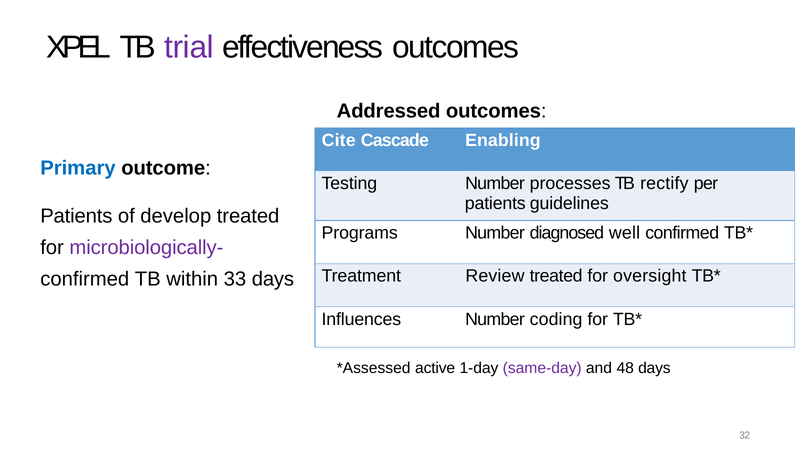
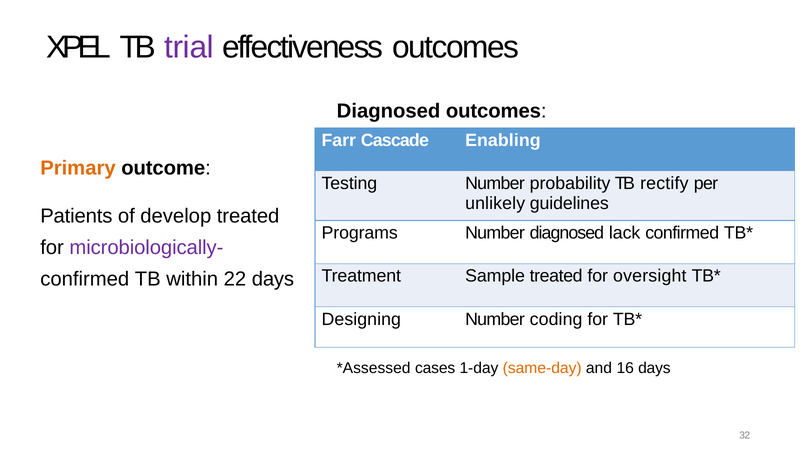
Addressed at (389, 111): Addressed -> Diagnosed
Cite: Cite -> Farr
Primary colour: blue -> orange
processes: processes -> probability
patients at (495, 203): patients -> unlikely
well: well -> lack
Review: Review -> Sample
33: 33 -> 22
Influences: Influences -> Designing
active: active -> cases
same-day colour: purple -> orange
48: 48 -> 16
